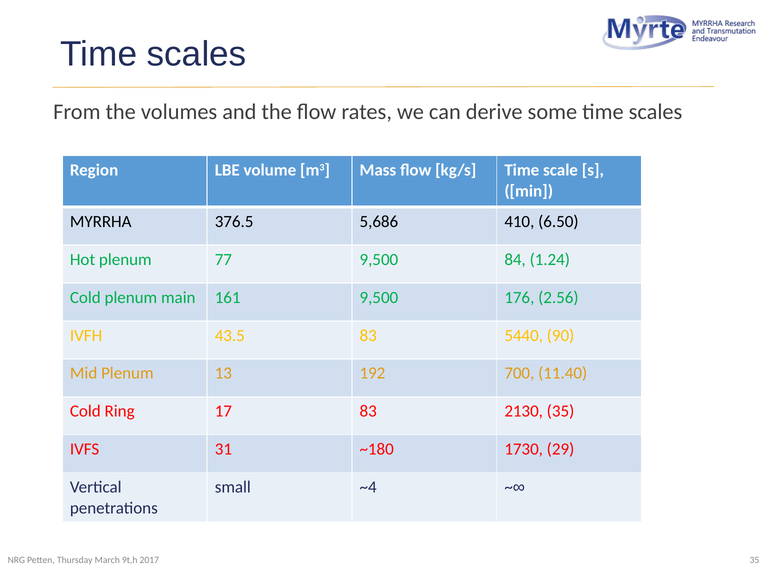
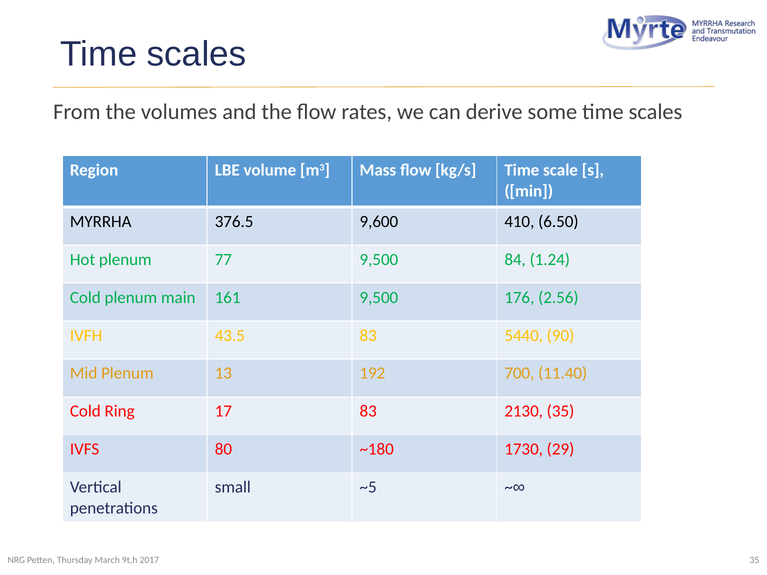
5,686: 5,686 -> 9,600
31: 31 -> 80
~4: ~4 -> ~5
